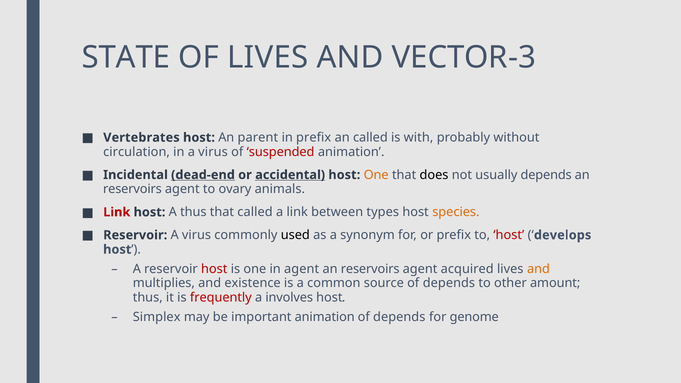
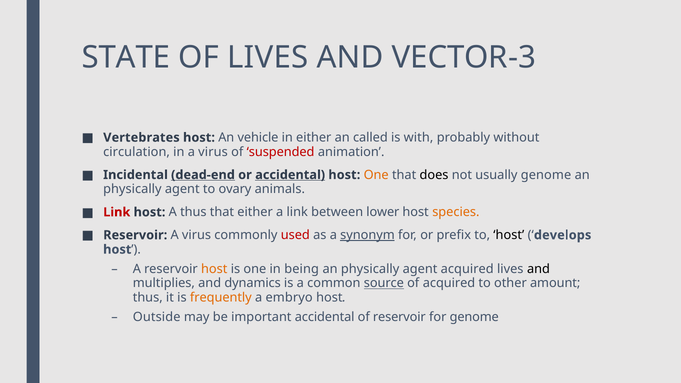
parent: parent -> vehicle
in prefix: prefix -> either
usually depends: depends -> genome
reservoirs at (132, 189): reservoirs -> physically
that called: called -> either
types: types -> lower
used colour: black -> red
synonym underline: none -> present
host at (509, 235) colour: red -> black
host at (214, 269) colour: red -> orange
in agent: agent -> being
reservoirs at (370, 269): reservoirs -> physically
and at (539, 269) colour: orange -> black
existence: existence -> dynamics
source underline: none -> present
depends at (449, 283): depends -> acquired
frequently colour: red -> orange
involves: involves -> embryo
Simplex: Simplex -> Outside
important animation: animation -> accidental
depends at (399, 317): depends -> reservoir
